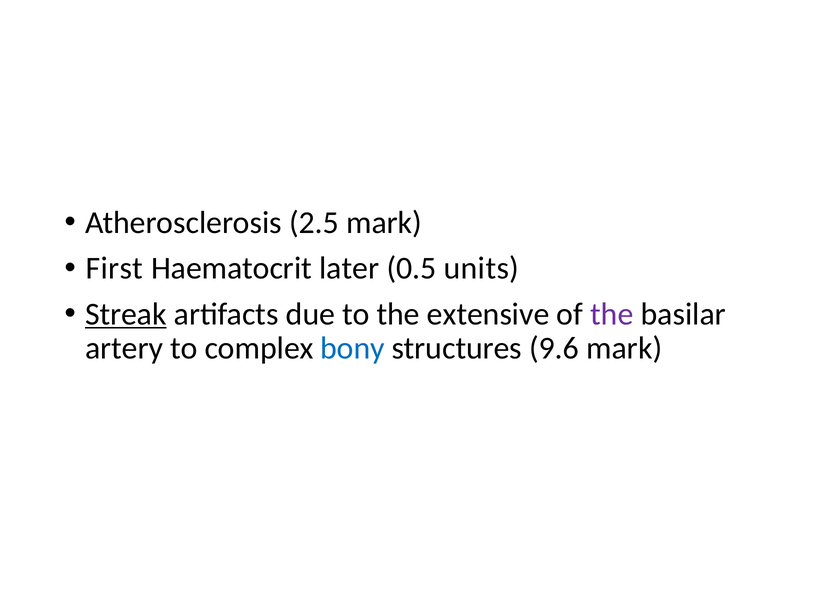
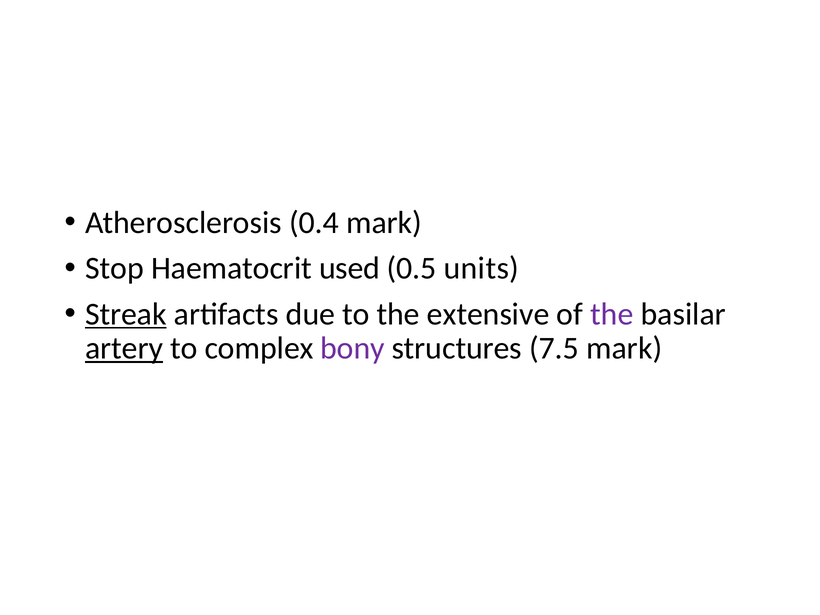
2.5: 2.5 -> 0.4
First: First -> Stop
later: later -> used
artery underline: none -> present
bony colour: blue -> purple
9.6: 9.6 -> 7.5
